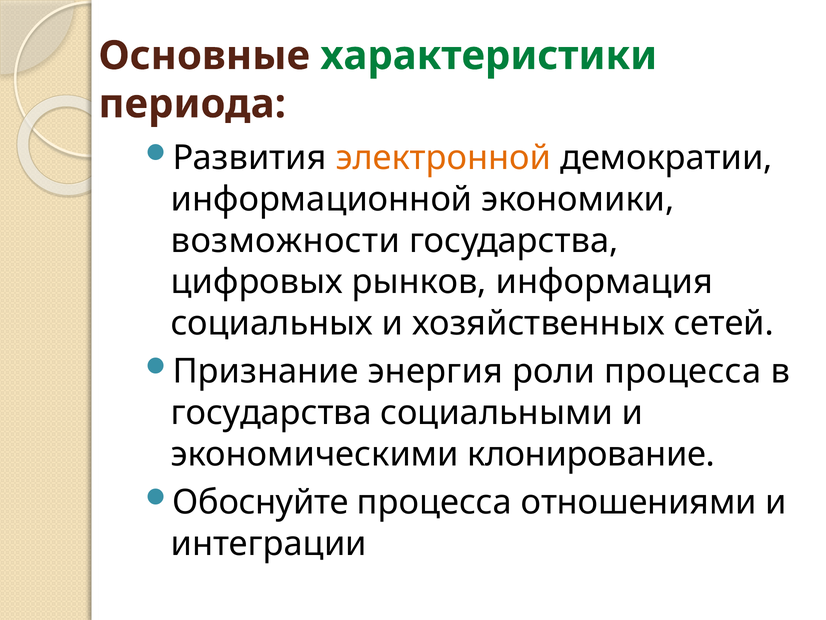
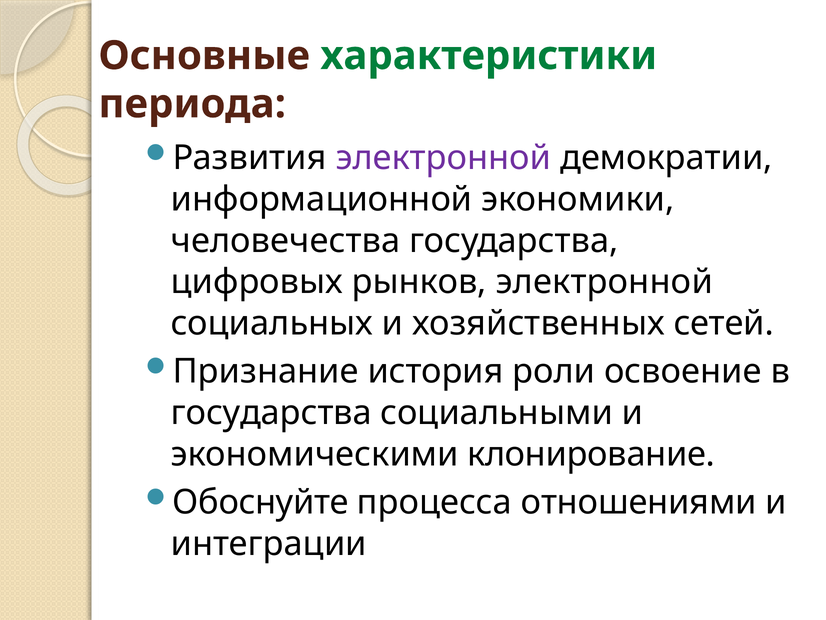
электронной at (443, 158) colour: orange -> purple
возможности: возможности -> человечества
рынков информация: информация -> электронной
энергия: энергия -> история
роли процесса: процесса -> освоение
